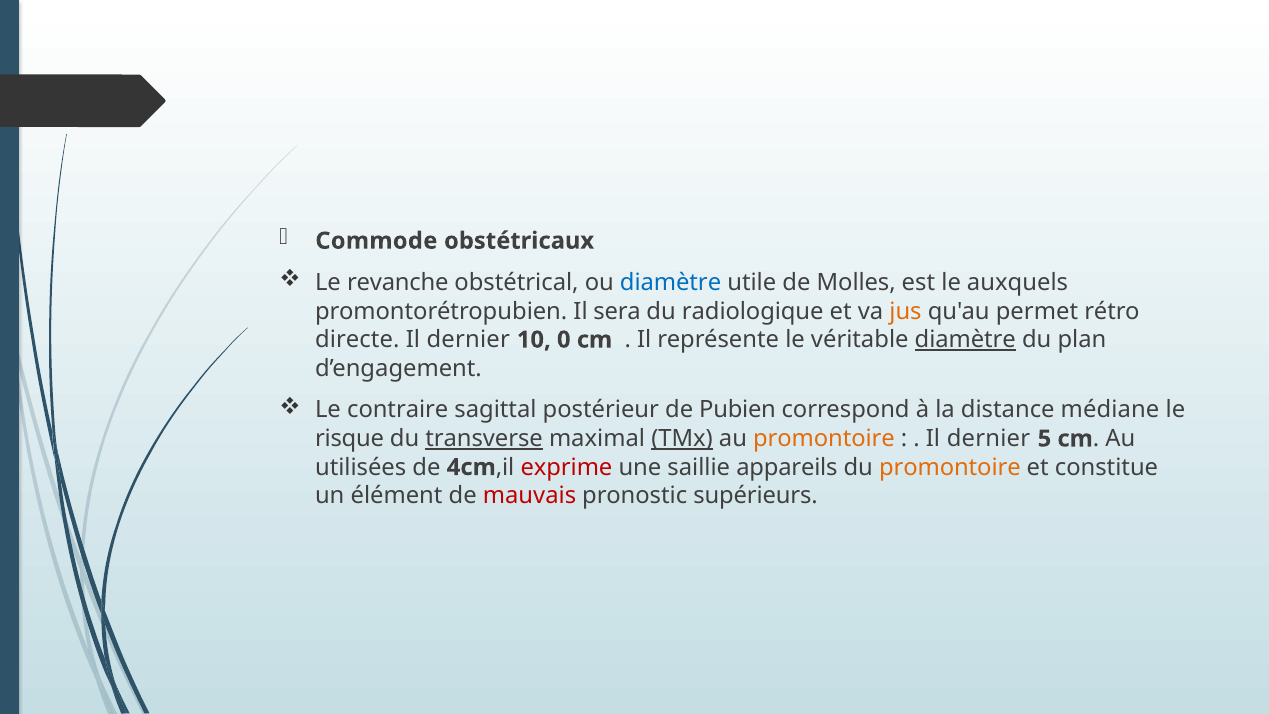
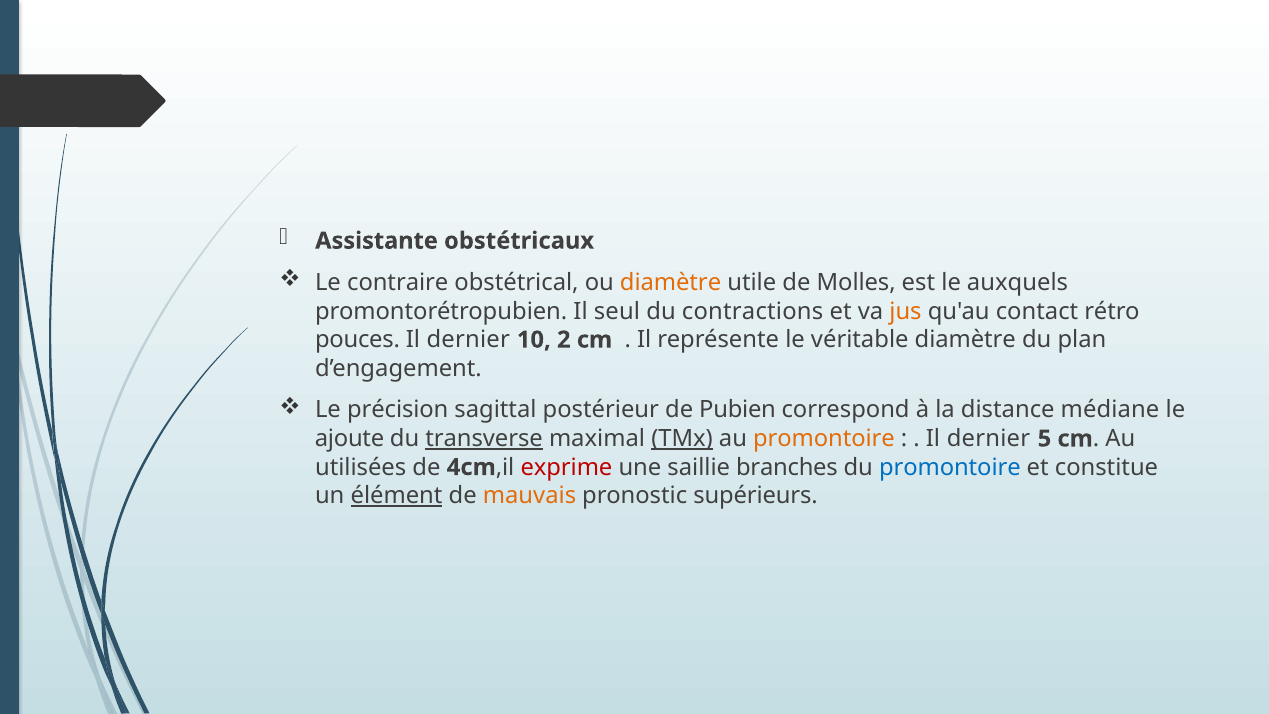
Commode: Commode -> Assistante
revanche: revanche -> contraire
diamètre at (671, 283) colour: blue -> orange
sera: sera -> seul
radiologique: radiologique -> contractions
permet: permet -> contact
directe: directe -> pouces
0: 0 -> 2
diamètre at (965, 340) underline: present -> none
contraire: contraire -> précision
risque: risque -> ajoute
appareils: appareils -> branches
promontoire at (950, 467) colour: orange -> blue
élément underline: none -> present
mauvais colour: red -> orange
